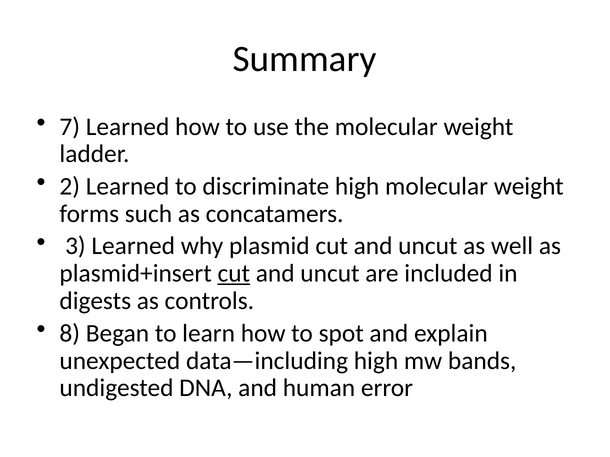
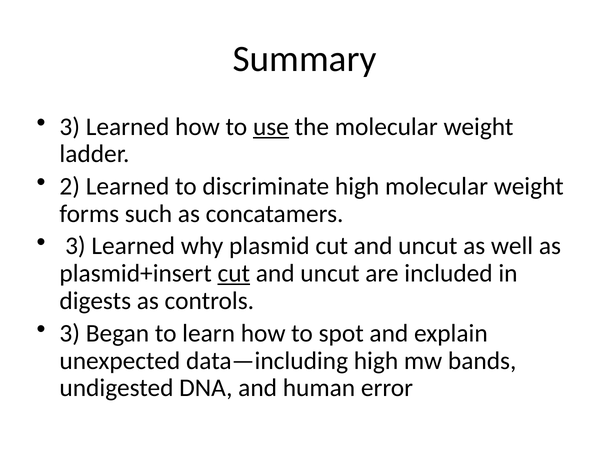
7 at (70, 127): 7 -> 3
use underline: none -> present
8 at (70, 334): 8 -> 3
